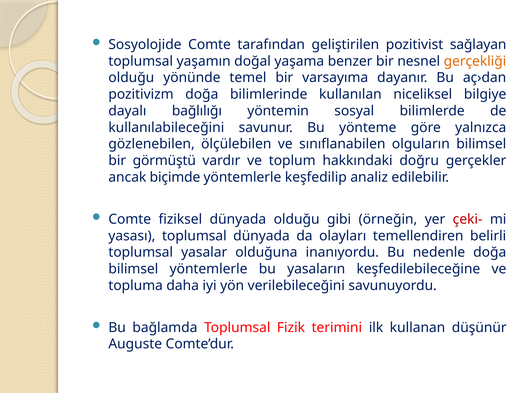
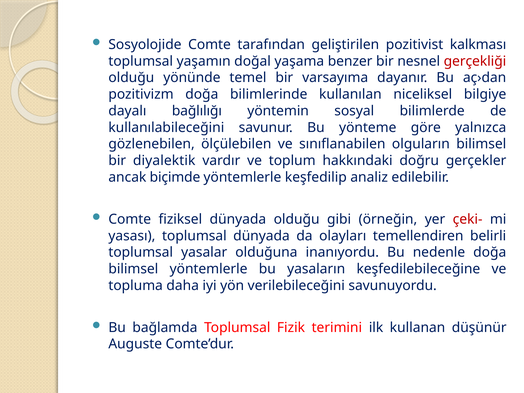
sağlayan: sağlayan -> kalkması
gerçekliği colour: orange -> red
görmüştü: görmüştü -> diyalektik
